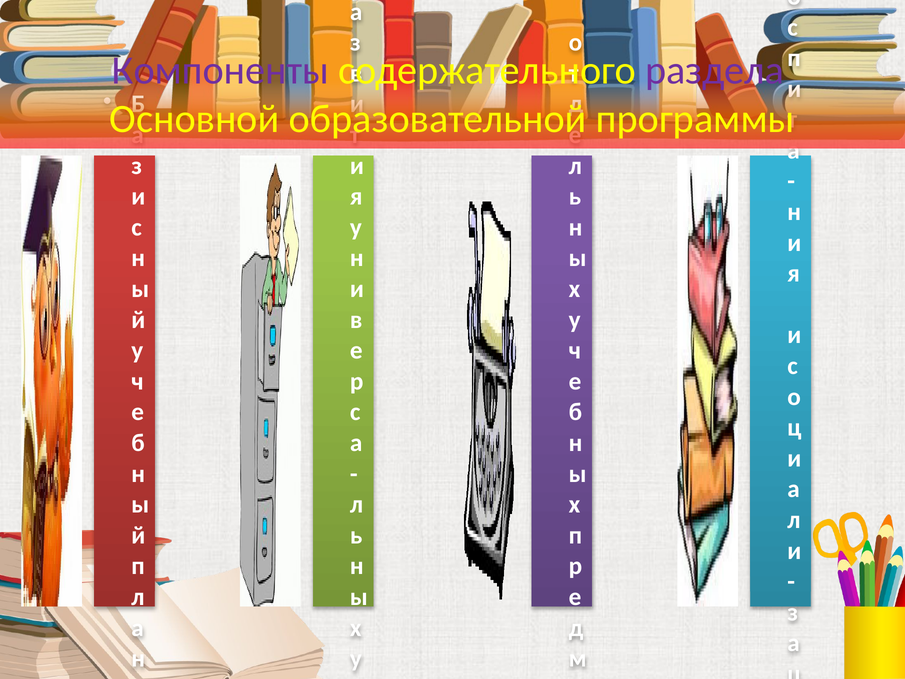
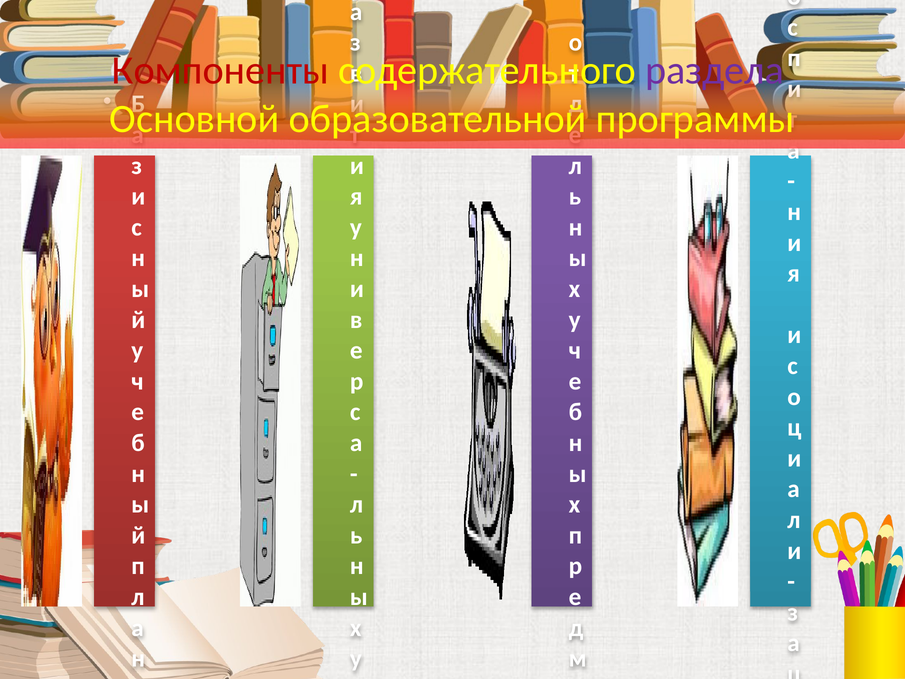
Компоненты colour: purple -> red
